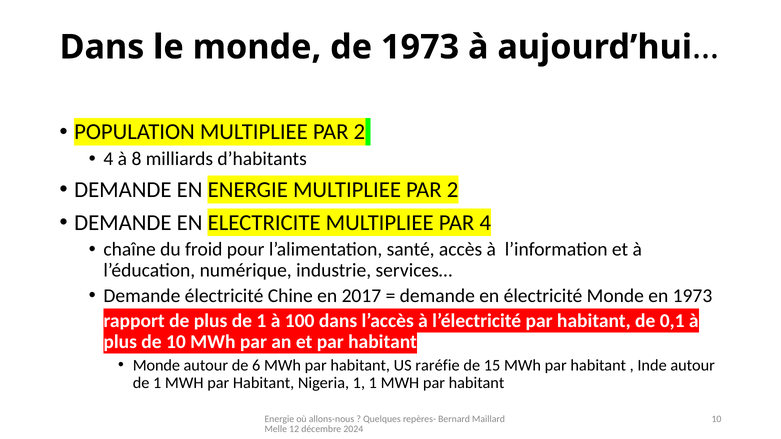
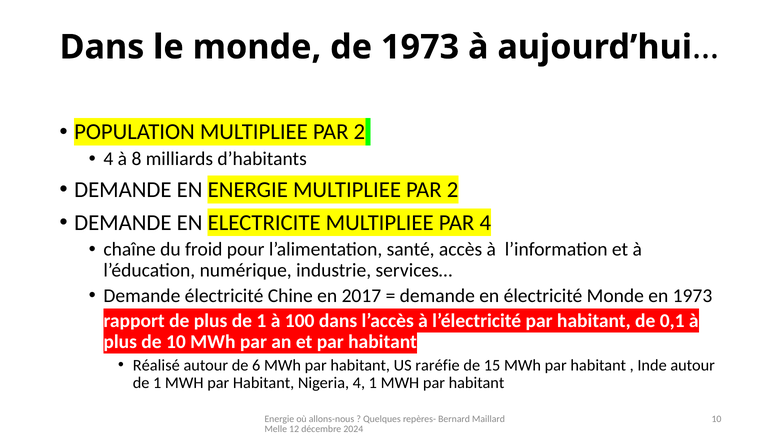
Monde at (156, 365): Monde -> Réalisé
Nigeria 1: 1 -> 4
